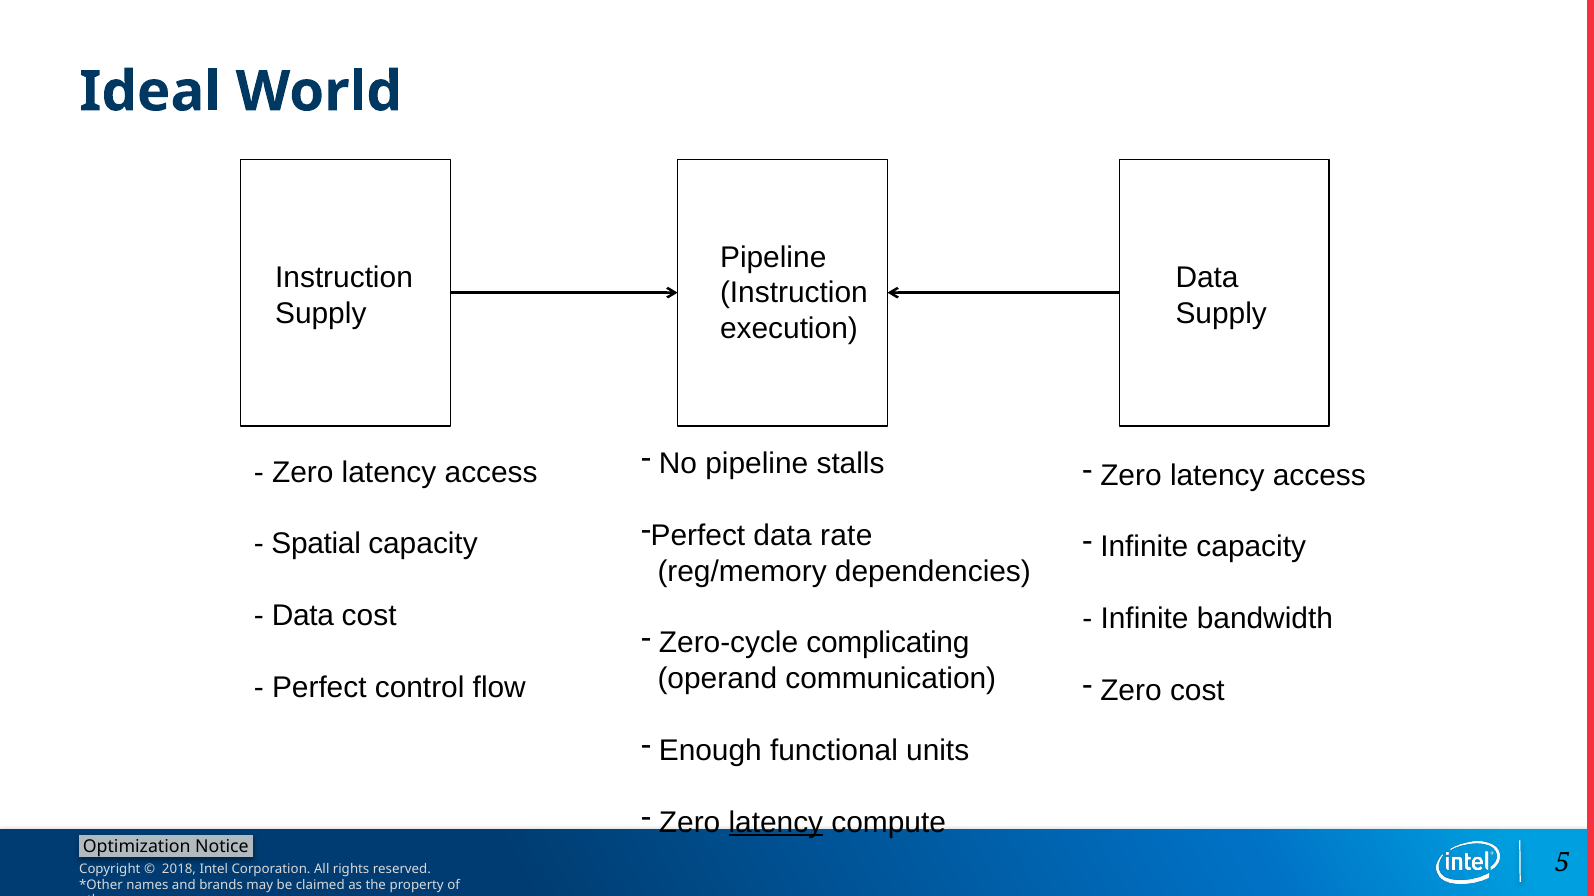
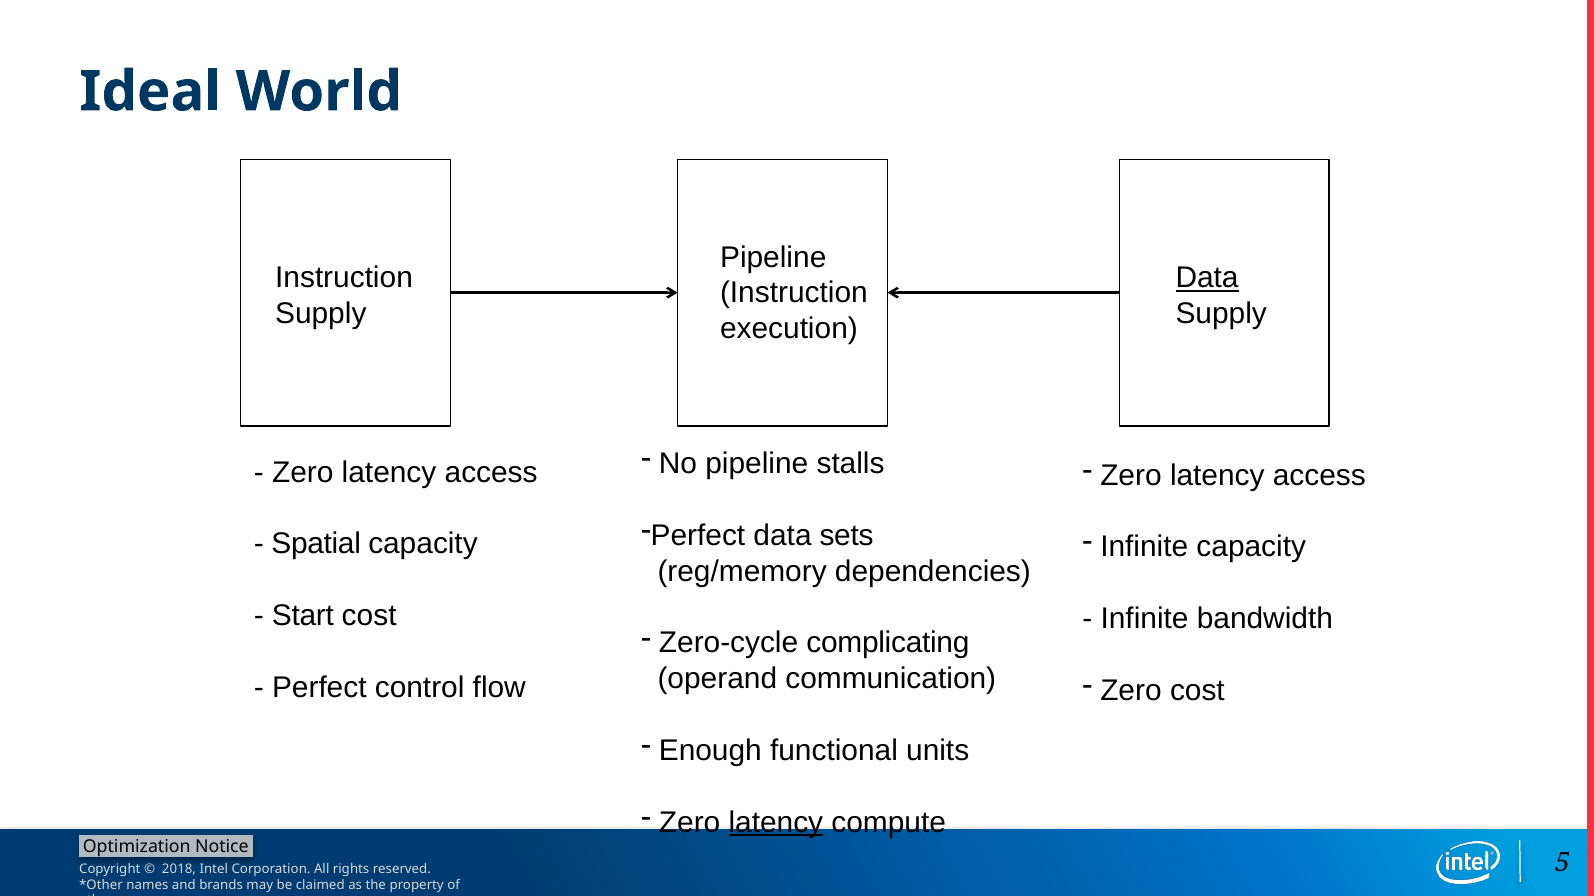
Data at (1207, 278) underline: none -> present
rate: rate -> sets
Data at (303, 616): Data -> Start
